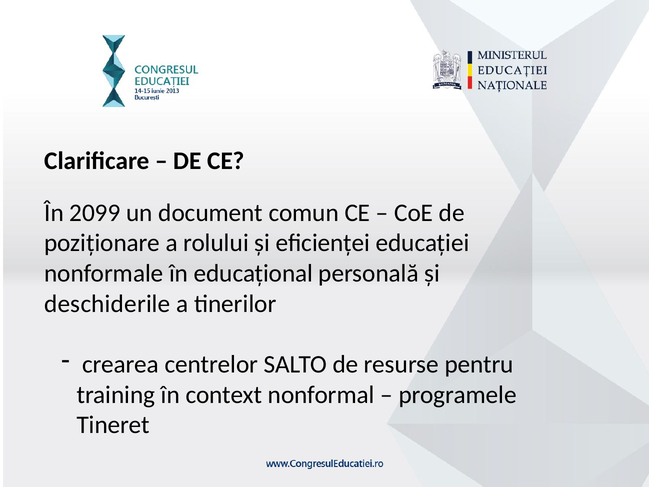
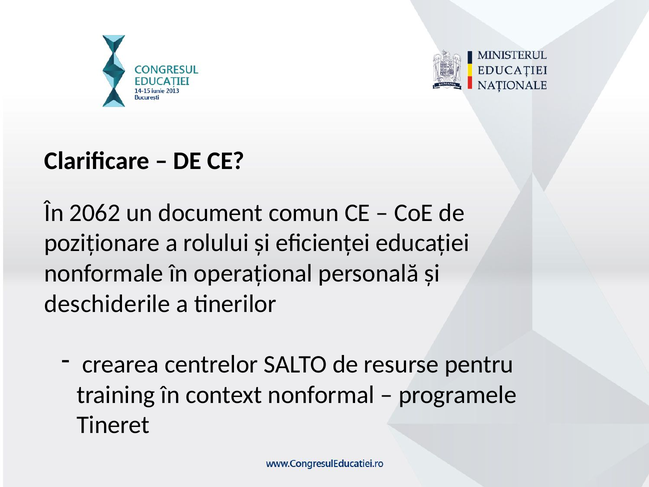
2099: 2099 -> 2062
educațional: educațional -> operațional
